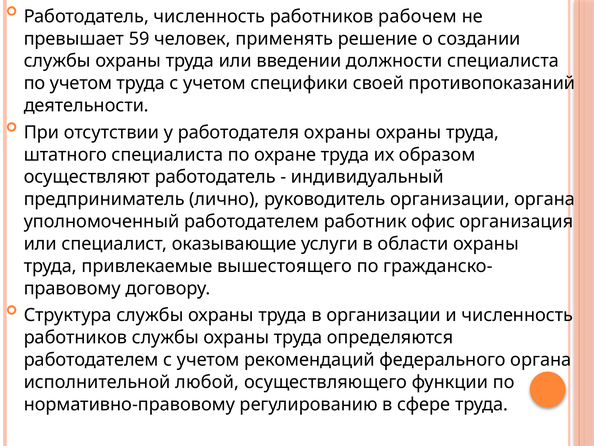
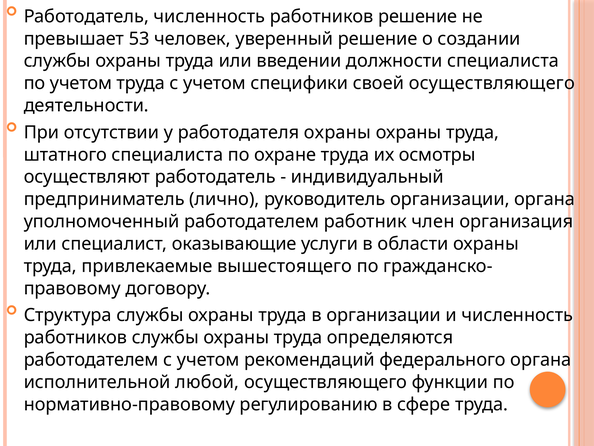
работников рабочем: рабочем -> решение
59: 59 -> 53
применять: применять -> уверенный
своей противопоказаний: противопоказаний -> осуществляющего
образом: образом -> осмотры
офис: офис -> член
